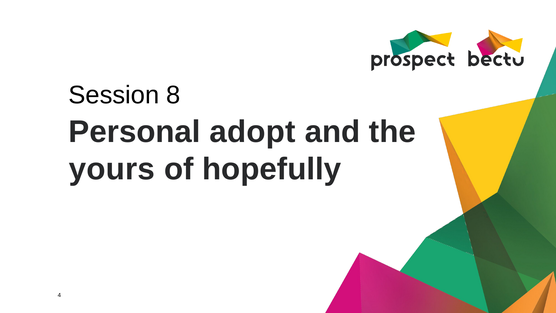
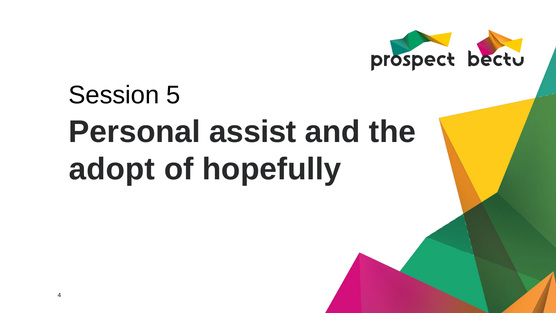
8: 8 -> 5
adopt: adopt -> assist
yours: yours -> adopt
